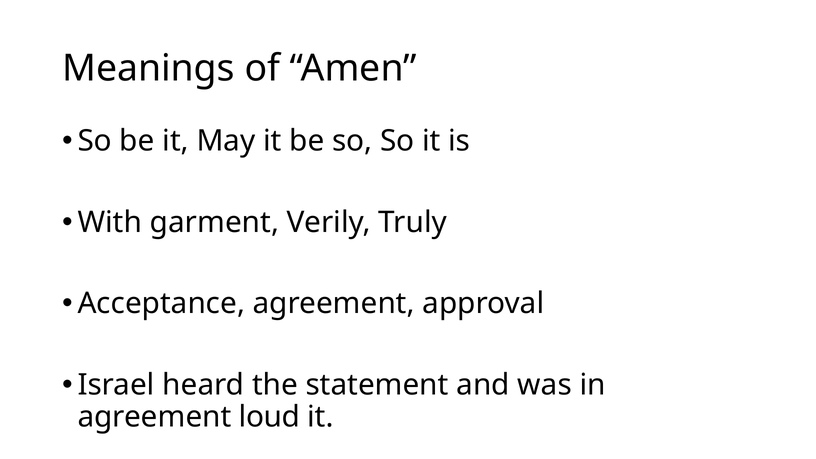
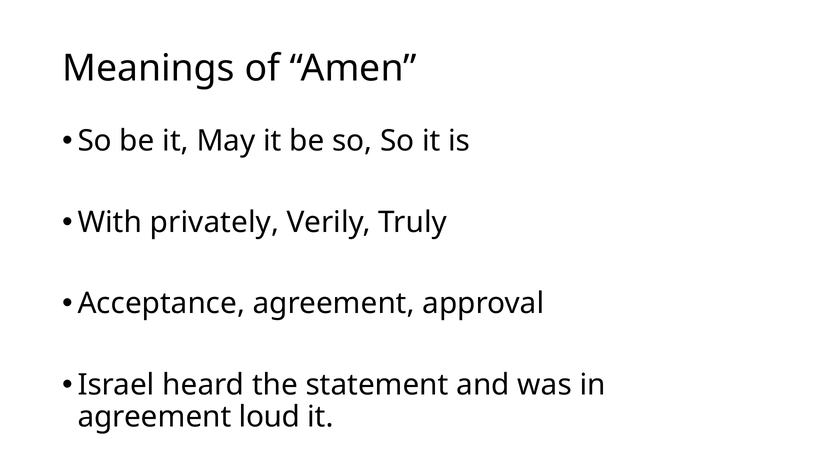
garment: garment -> privately
